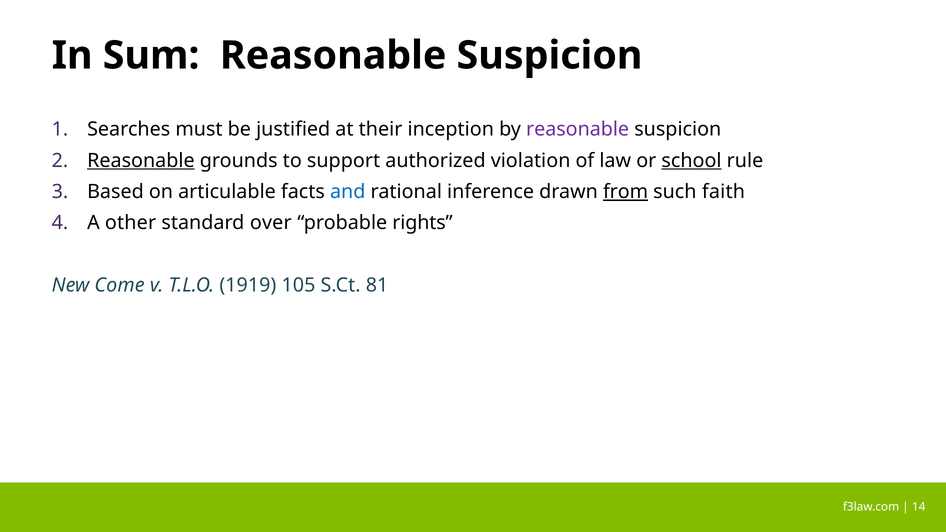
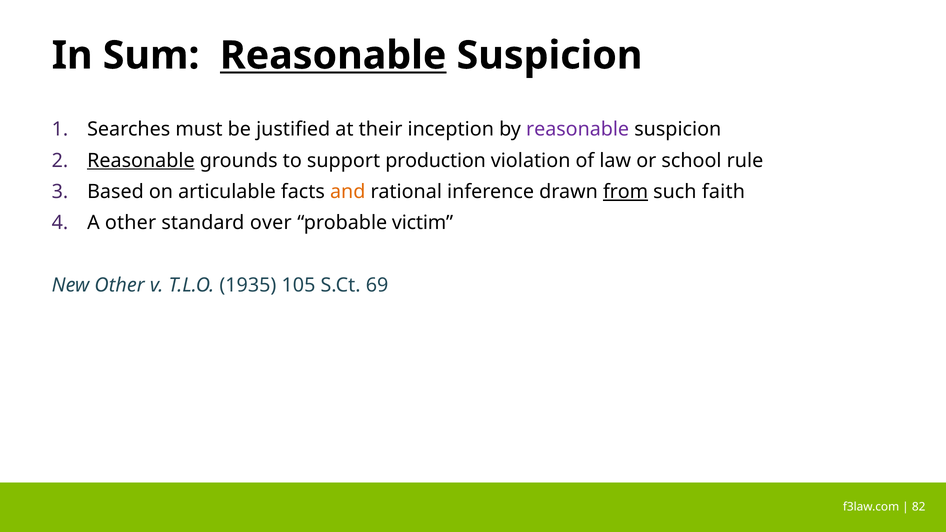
Reasonable at (333, 56) underline: none -> present
authorized: authorized -> production
school underline: present -> none
and colour: blue -> orange
rights: rights -> victim
New Come: Come -> Other
1919: 1919 -> 1935
81: 81 -> 69
14: 14 -> 82
